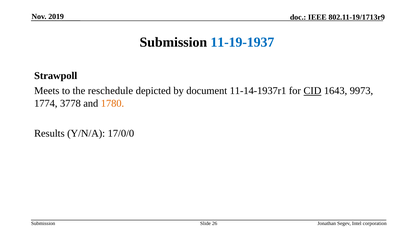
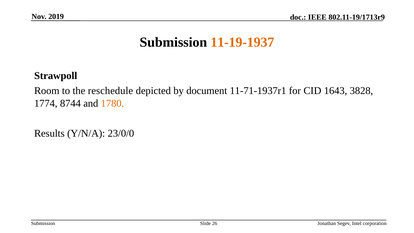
11-19-1937 colour: blue -> orange
Meets: Meets -> Room
11-14-1937r1: 11-14-1937r1 -> 11-71-1937r1
CID underline: present -> none
9973: 9973 -> 3828
3778: 3778 -> 8744
17/0/0: 17/0/0 -> 23/0/0
